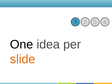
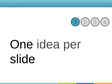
slide colour: orange -> black
